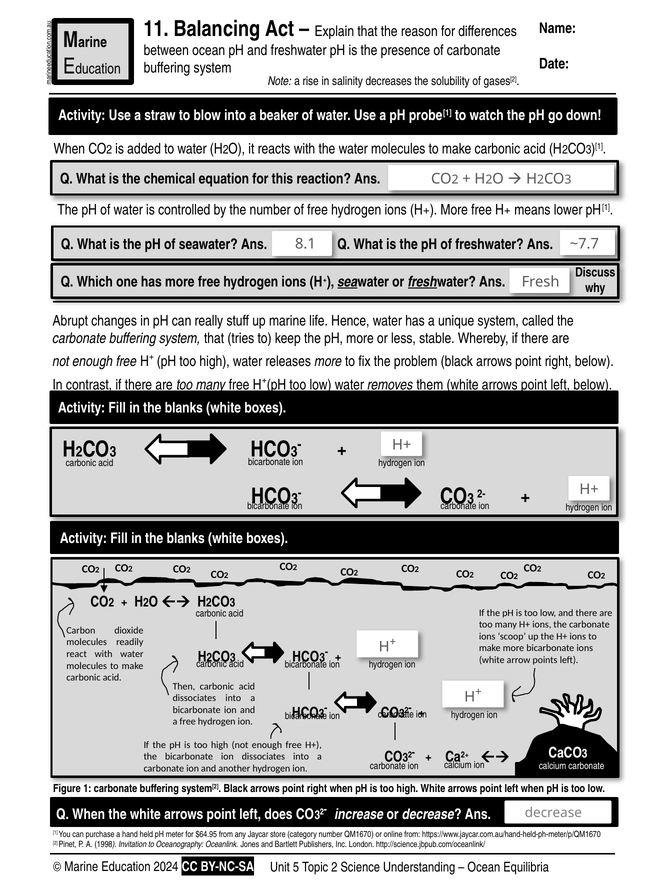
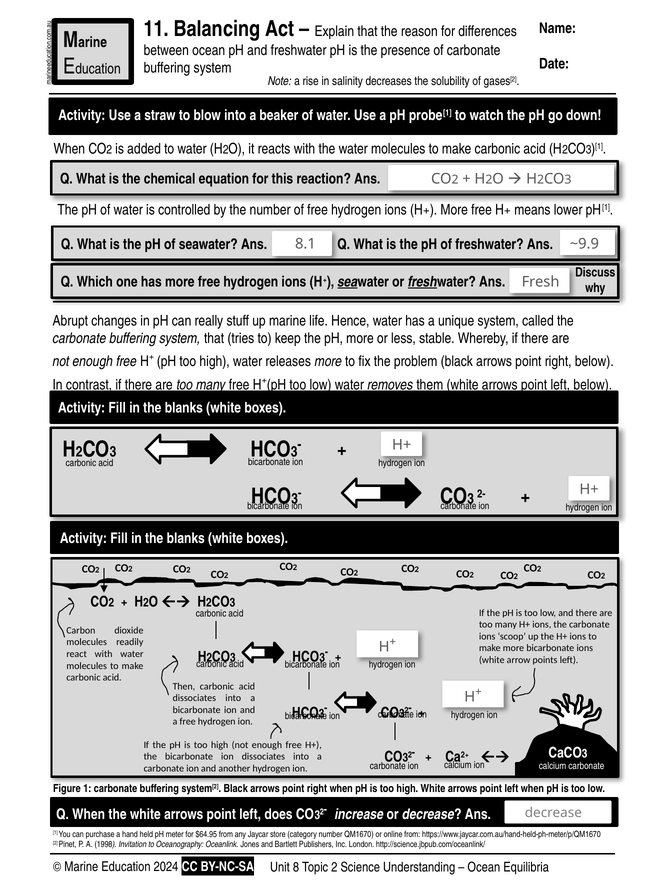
~7.7: ~7.7 -> ~9.9
5: 5 -> 8
